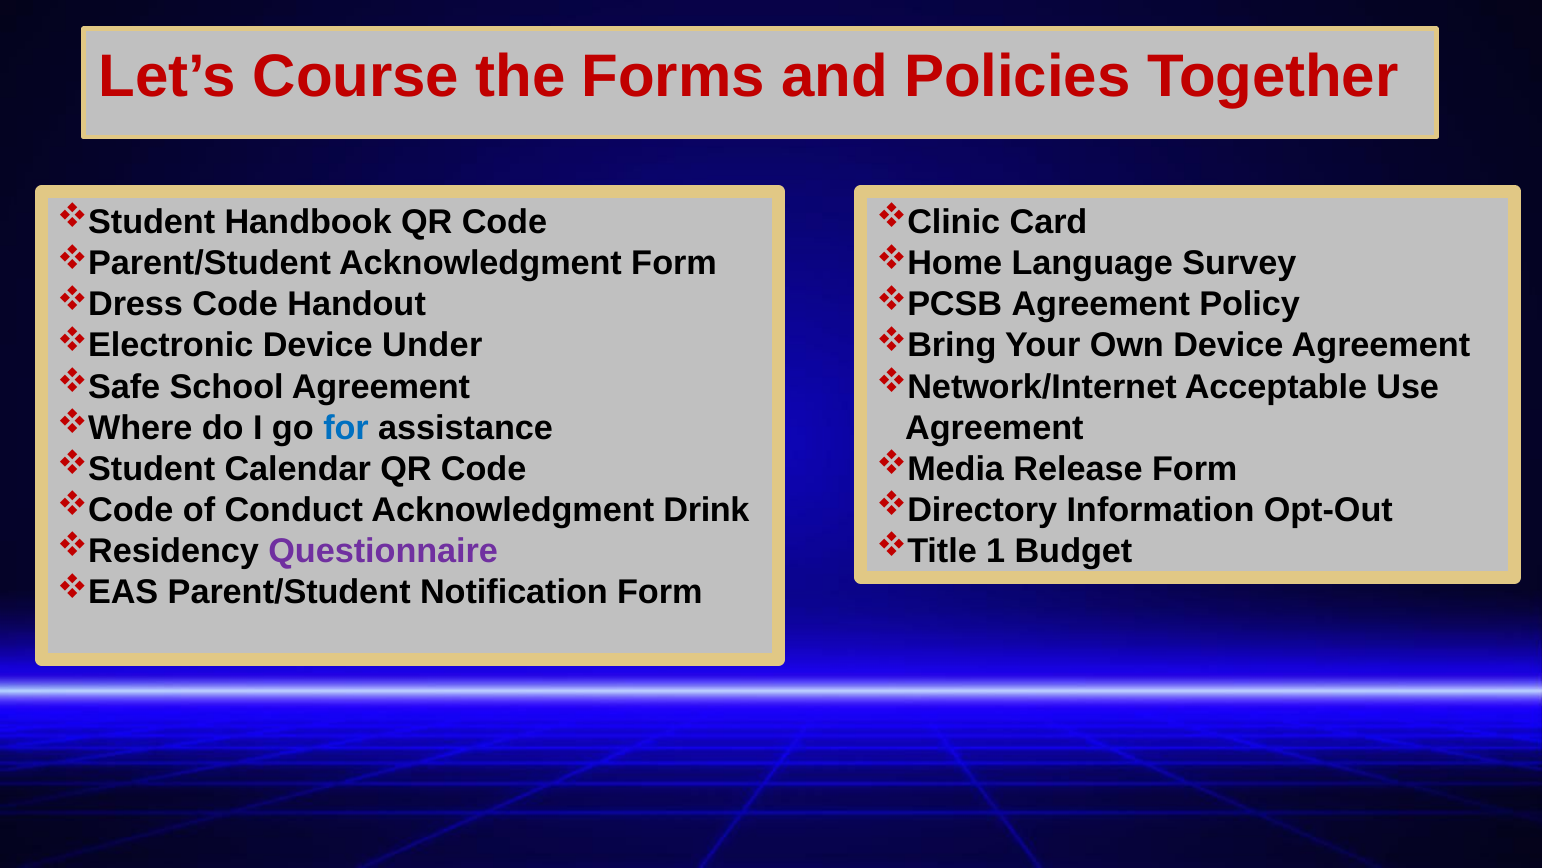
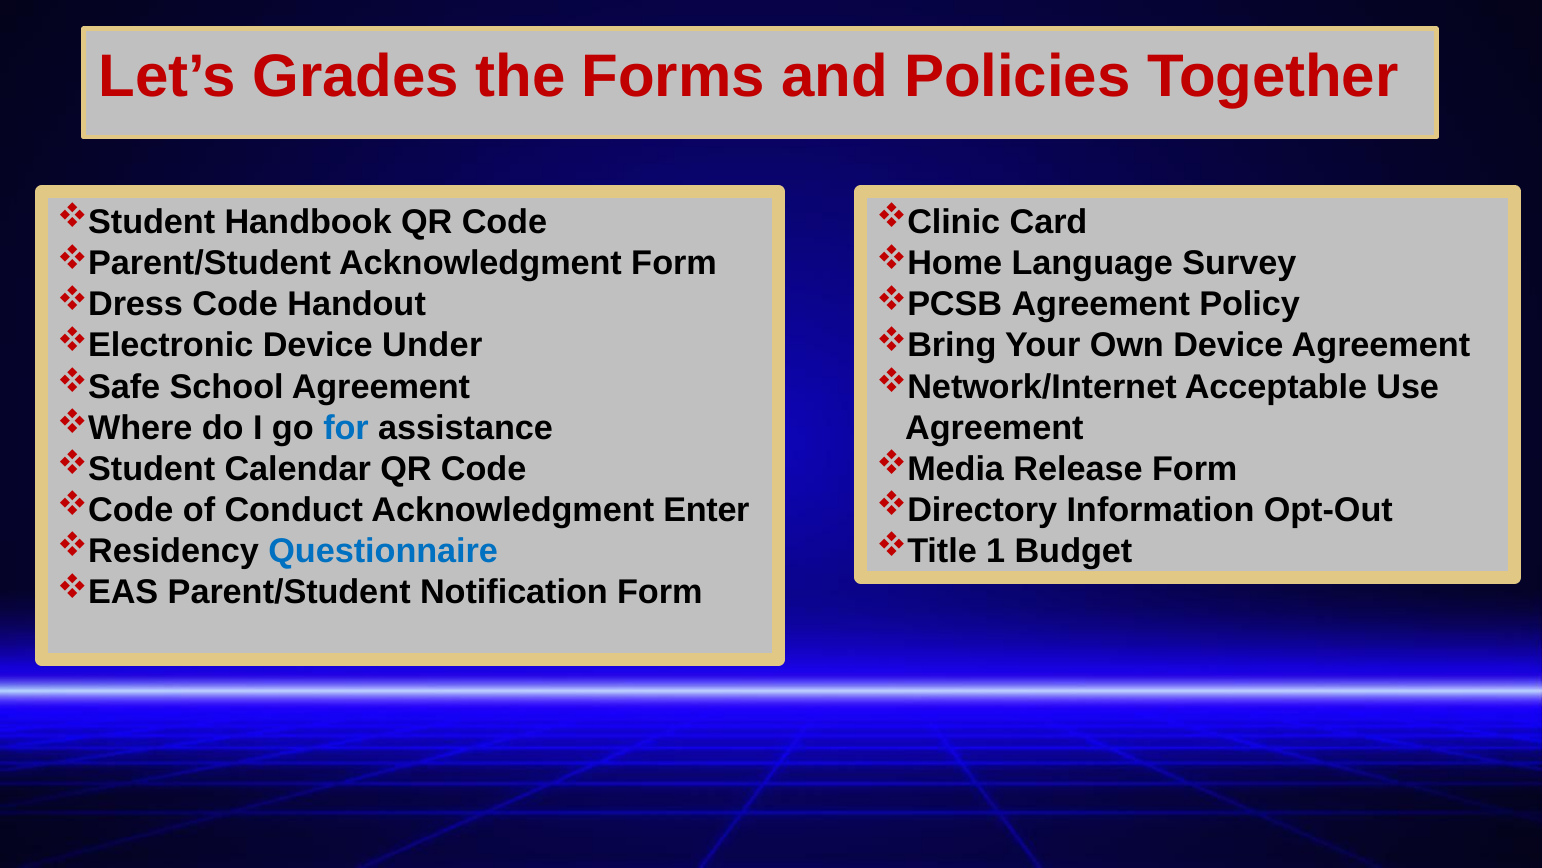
Course: Course -> Grades
Drink: Drink -> Enter
Questionnaire colour: purple -> blue
